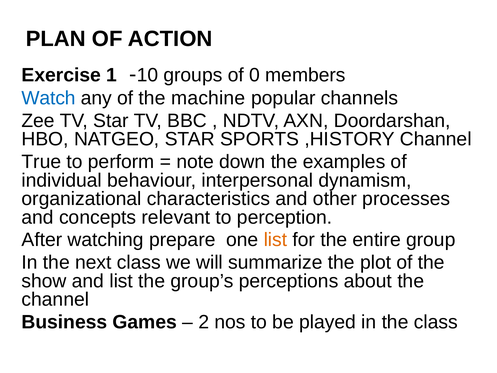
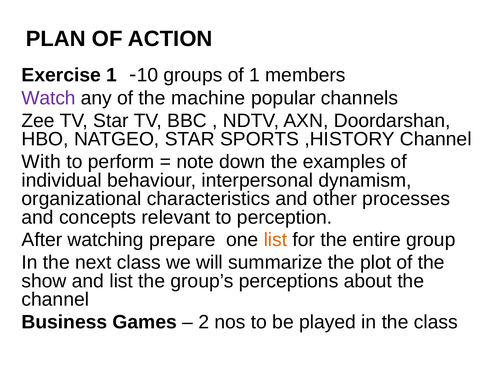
of 0: 0 -> 1
Watch colour: blue -> purple
True: True -> With
